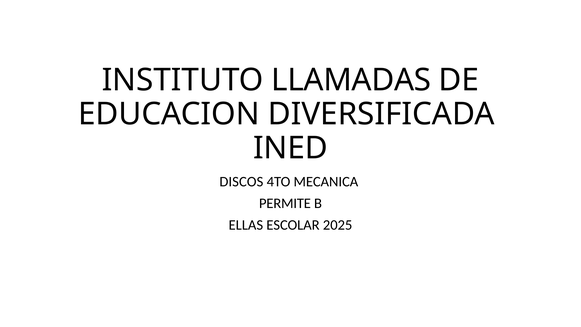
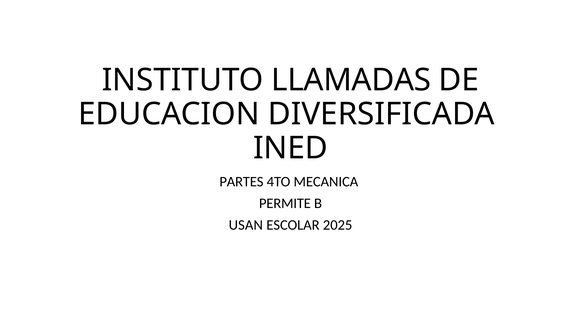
DISCOS: DISCOS -> PARTES
ELLAS: ELLAS -> USAN
